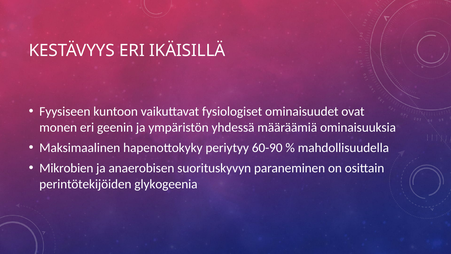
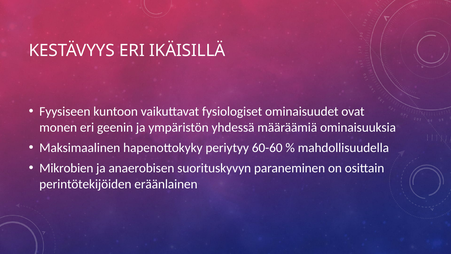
60-90: 60-90 -> 60-60
glykogeenia: glykogeenia -> eräänlainen
